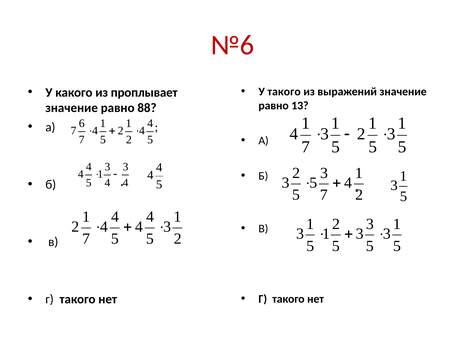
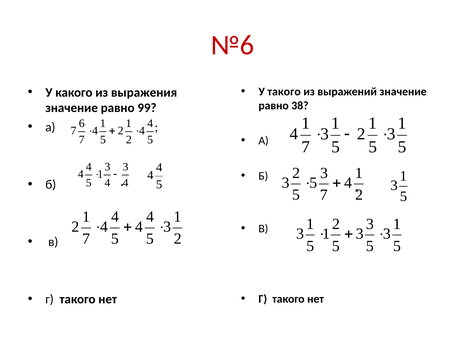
проплывает: проплывает -> выражения
13: 13 -> 38
88: 88 -> 99
